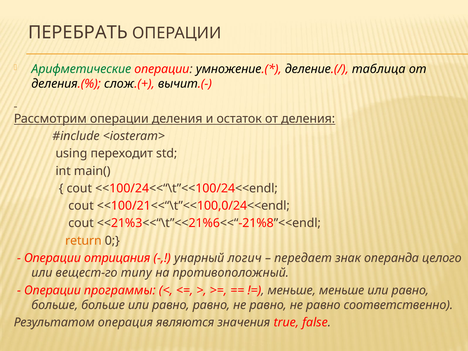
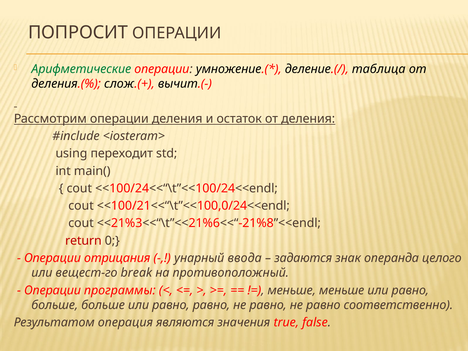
ПЕРЕБРАТЬ: ПЕРЕБРАТЬ -> ПОПРОСИТ
return colour: orange -> red
логич: логич -> ввода
передает: передает -> задаются
типу: типу -> break
